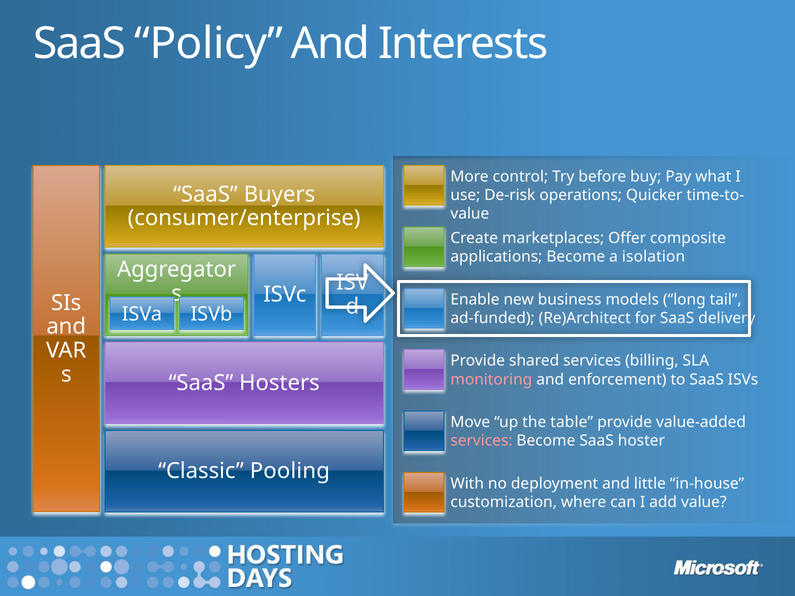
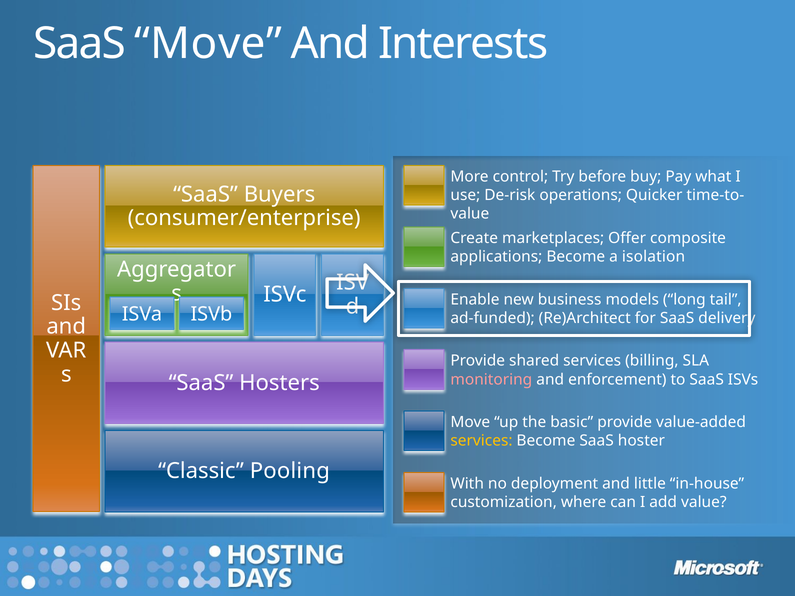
SaaS Policy: Policy -> Move
table: table -> basic
services at (482, 441) colour: pink -> yellow
